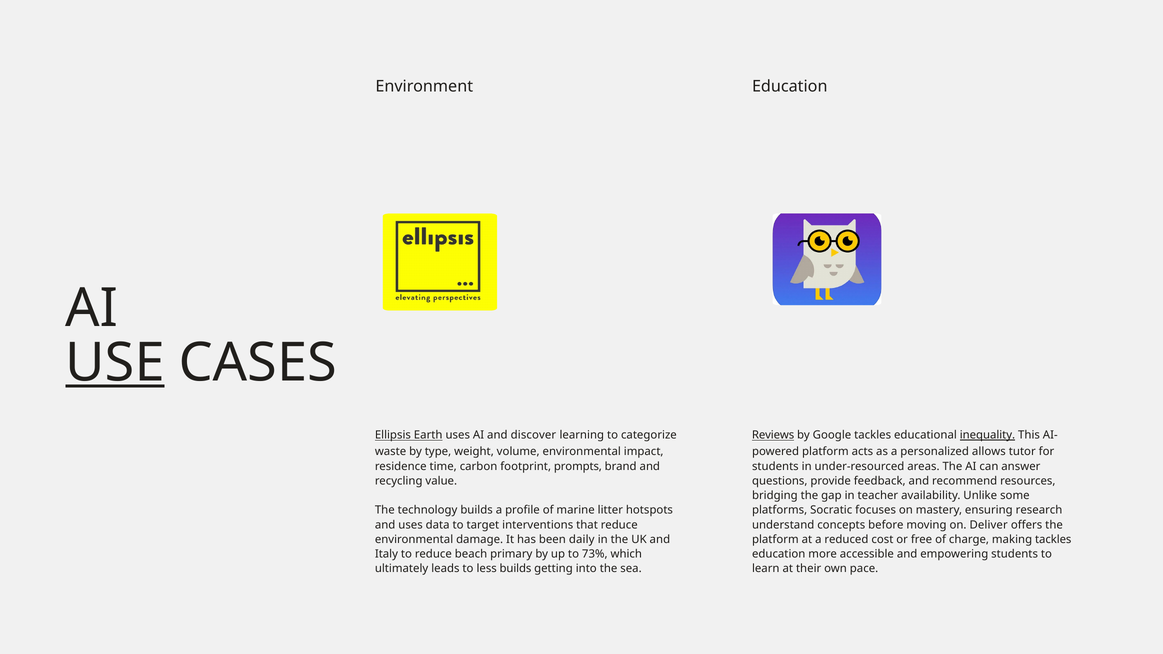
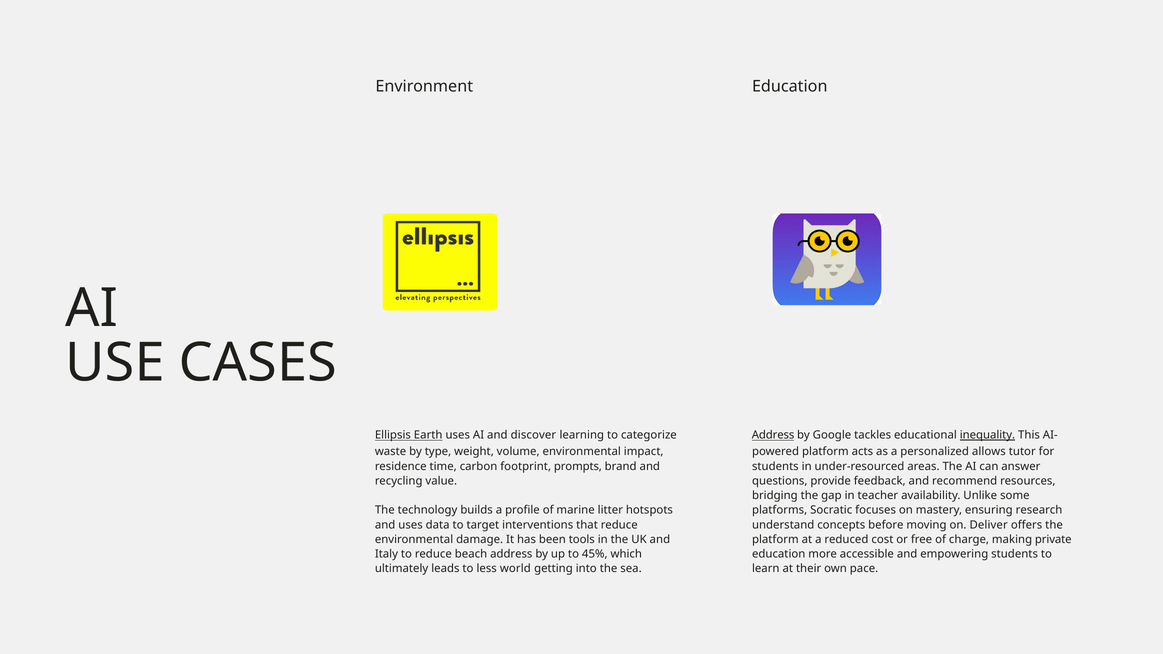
USE underline: present -> none
Reviews at (773, 435): Reviews -> Address
daily: daily -> tools
making tackles: tackles -> private
beach primary: primary -> address
73%: 73% -> 45%
less builds: builds -> world
